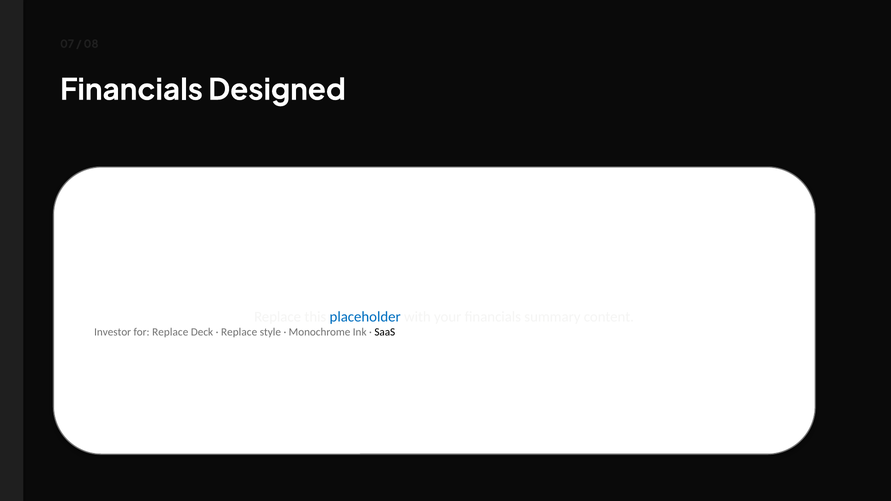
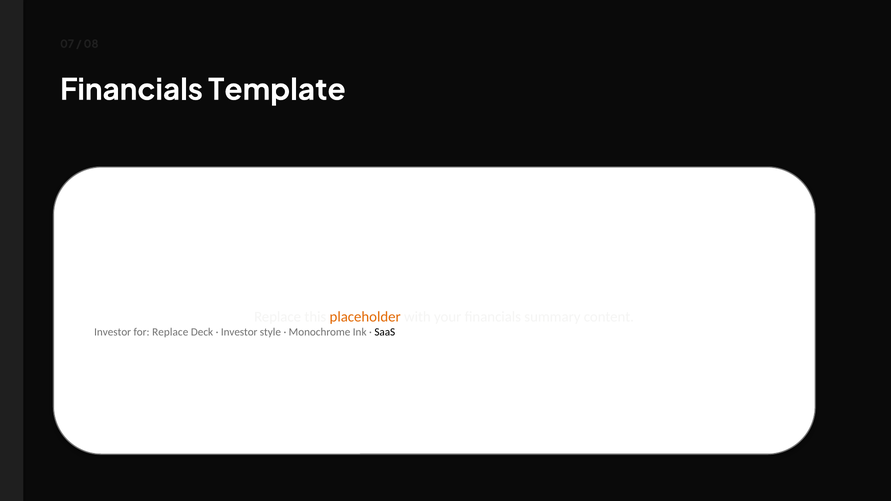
Designed: Designed -> Template
placeholder colour: blue -> orange
Replace at (239, 332): Replace -> Investor
